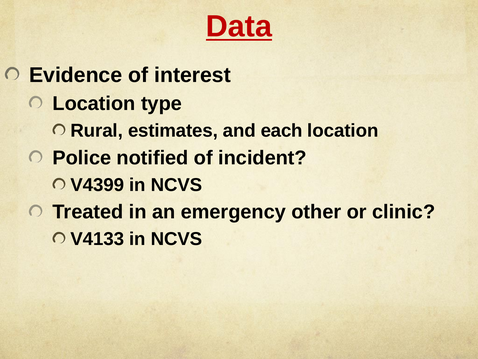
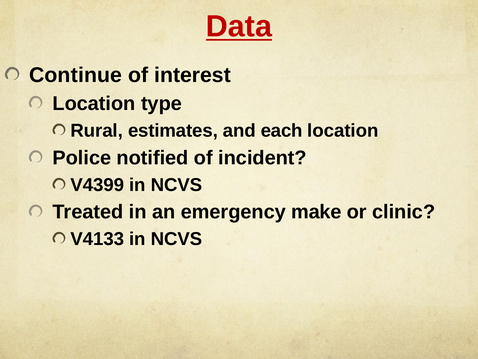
Evidence: Evidence -> Continue
other: other -> make
